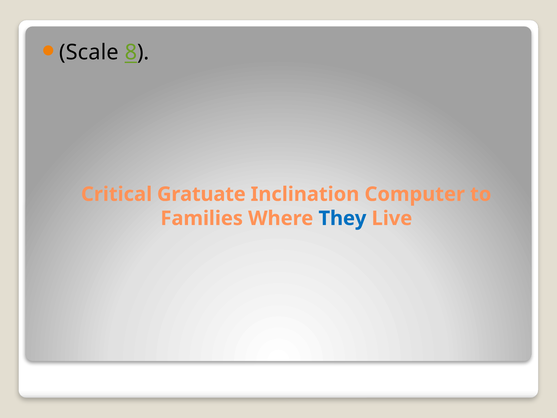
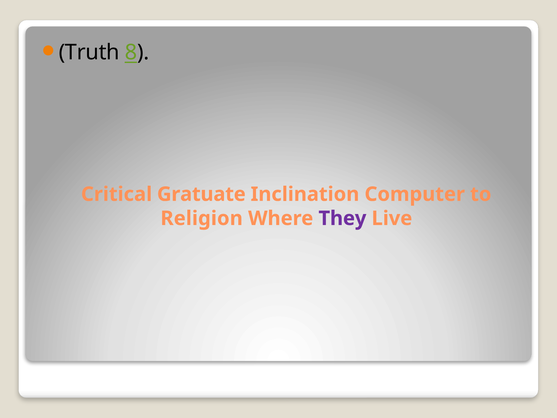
Scale: Scale -> Truth
Families: Families -> Religion
They colour: blue -> purple
